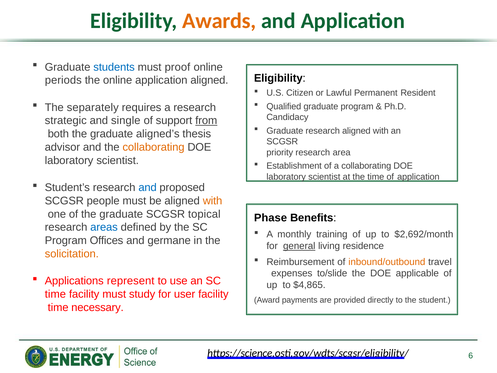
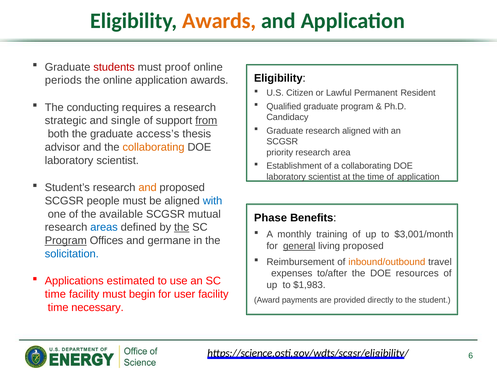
students colour: blue -> red
application aligned: aligned -> awards
separately: separately -> conducting
aligned’s: aligned’s -> access’s
and at (148, 187) colour: blue -> orange
with at (213, 201) colour: orange -> blue
of the graduate: graduate -> available
topical: topical -> mutual
the at (182, 227) underline: none -> present
$2,692/month: $2,692/month -> $3,001/month
Program at (66, 240) underline: none -> present
living residence: residence -> proposed
solicitation colour: orange -> blue
to/slide: to/slide -> to/after
applicable: applicable -> resources
represent: represent -> estimated
$4,865: $4,865 -> $1,983
study: study -> begin
